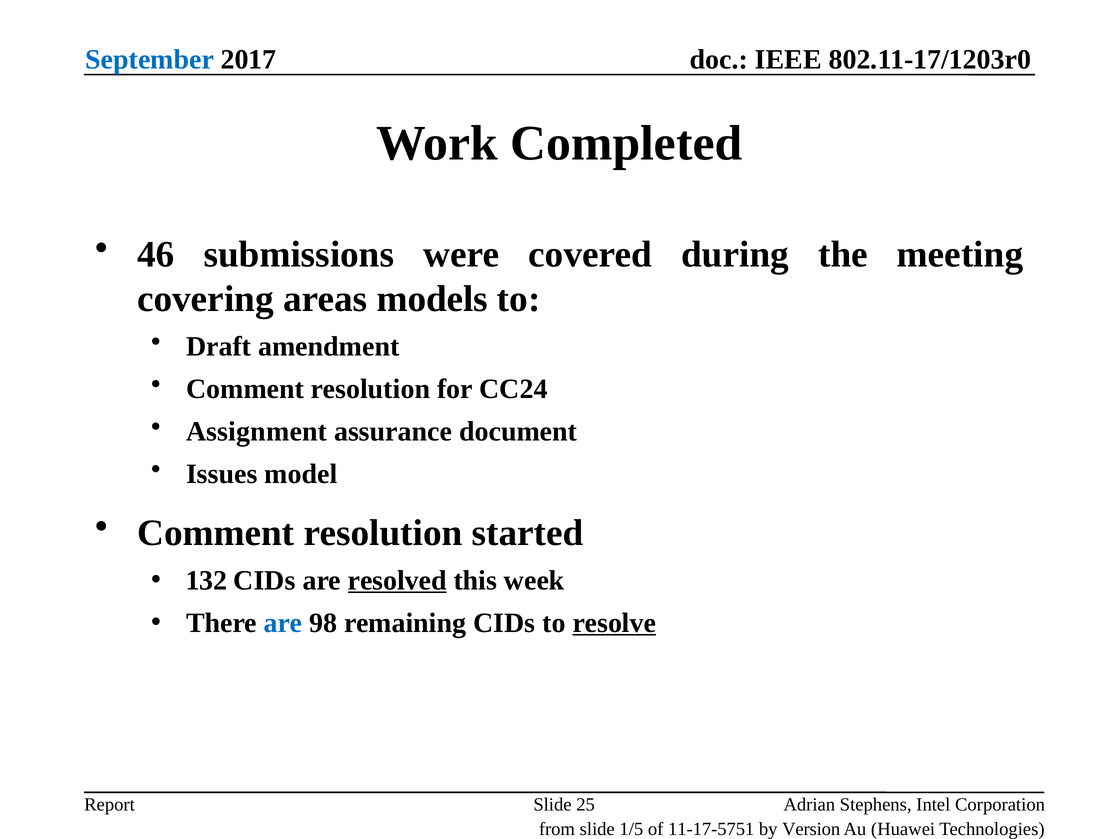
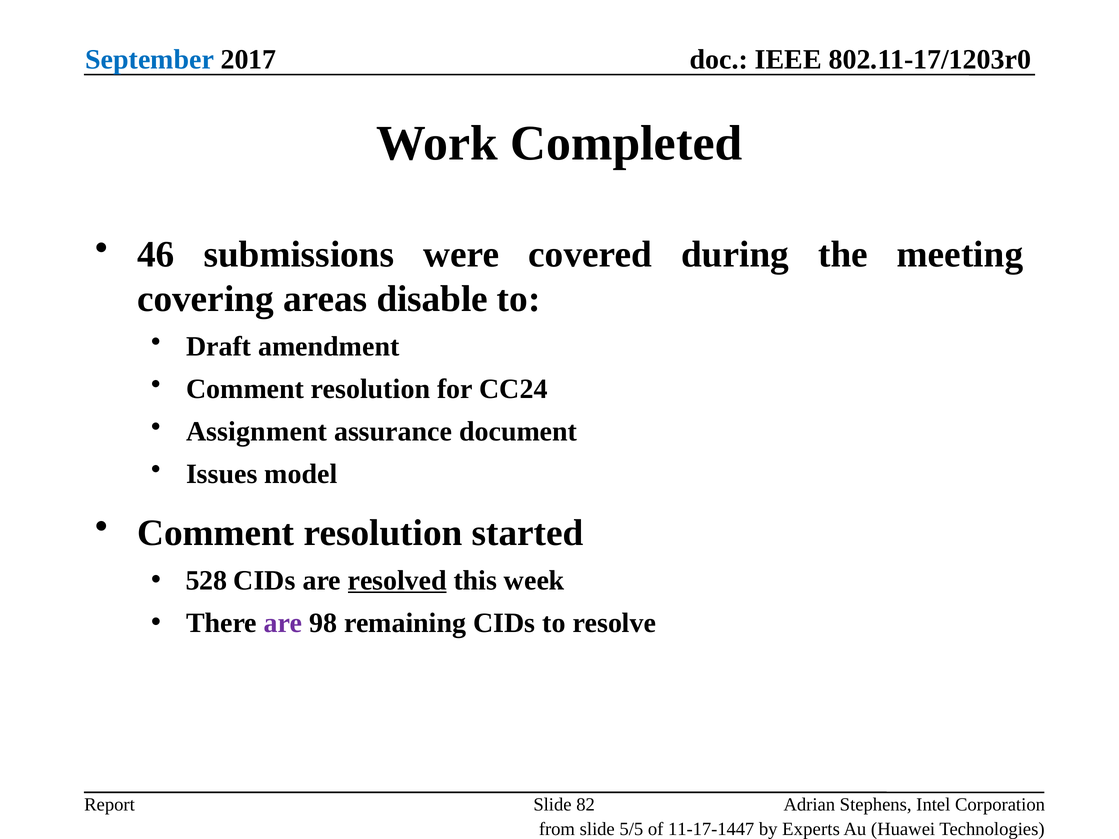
models: models -> disable
132: 132 -> 528
are at (283, 623) colour: blue -> purple
resolve underline: present -> none
25: 25 -> 82
1/5: 1/5 -> 5/5
11-17-5751: 11-17-5751 -> 11-17-1447
Version: Version -> Experts
